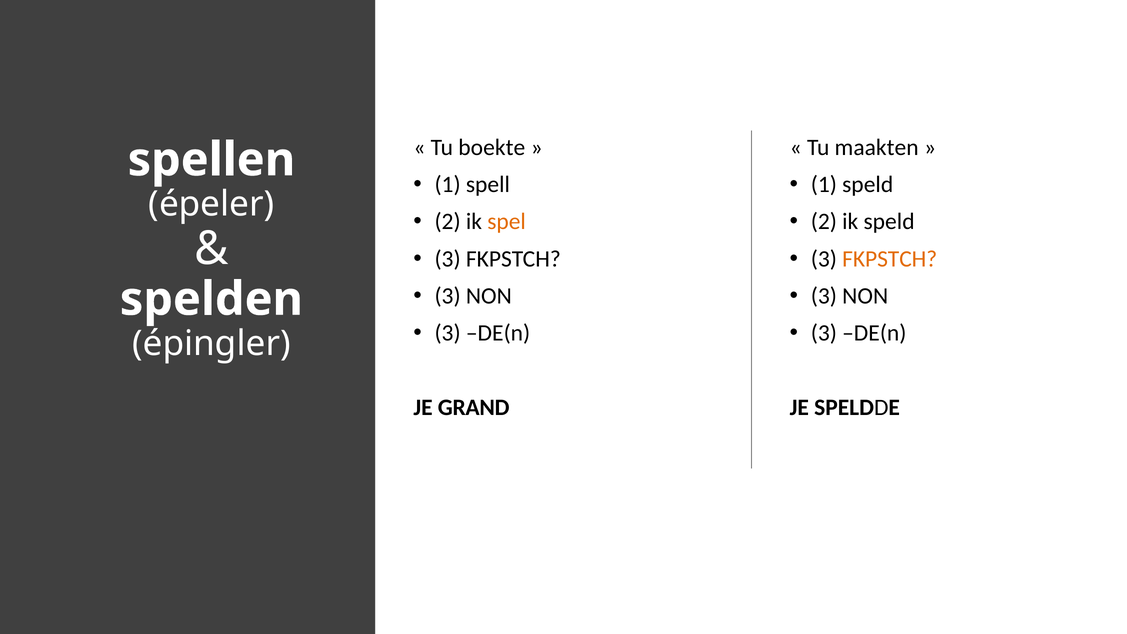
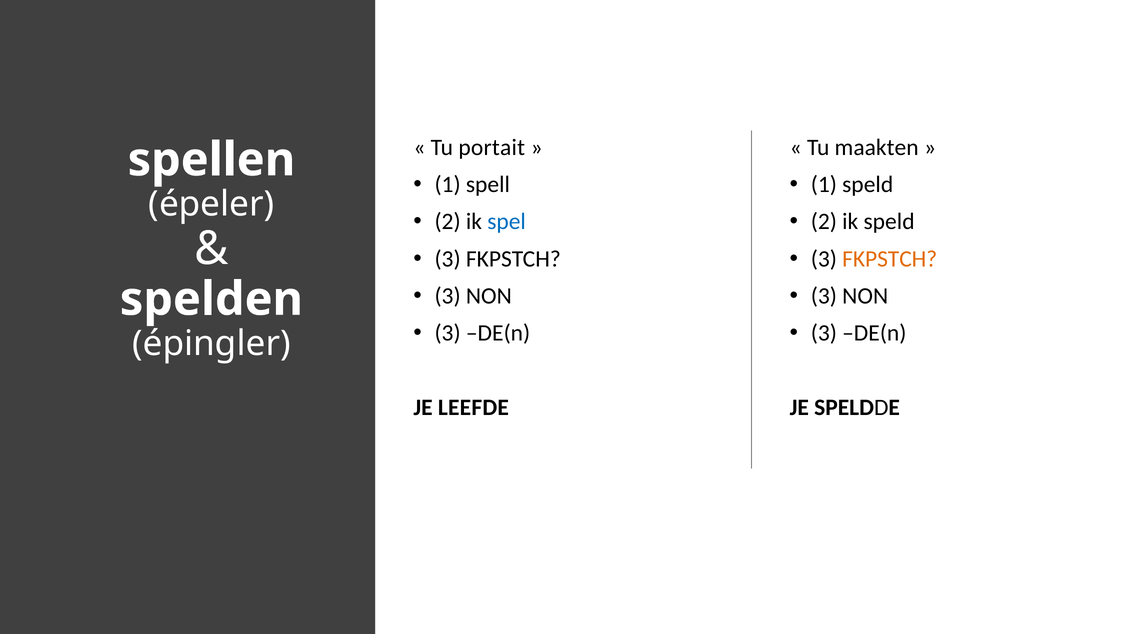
boekte: boekte -> portait
spel colour: orange -> blue
GRAND: GRAND -> LEEFDE
